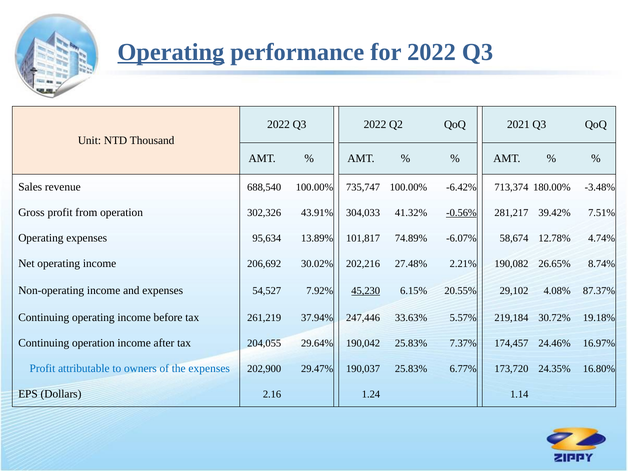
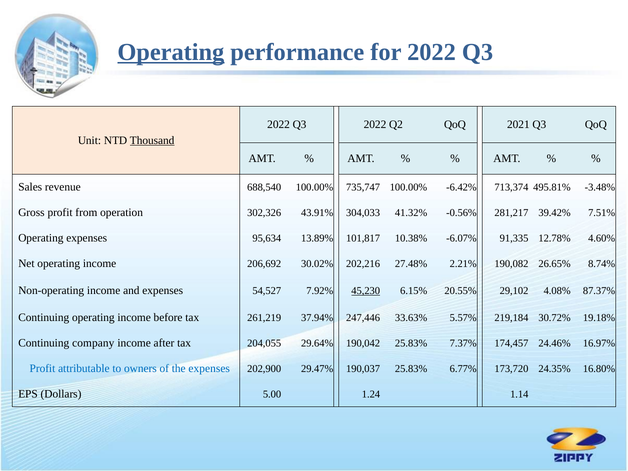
Thousand underline: none -> present
180.00%: 180.00% -> 495.81%
-0.56% underline: present -> none
74.89%: 74.89% -> 10.38%
58,674: 58,674 -> 91,335
4.74%: 4.74% -> 4.60%
Continuing operation: operation -> company
2.16: 2.16 -> 5.00
